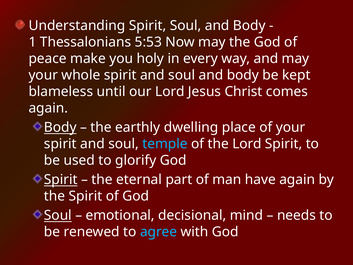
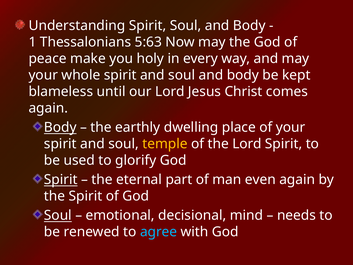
5:53: 5:53 -> 5:63
temple colour: light blue -> yellow
have: have -> even
